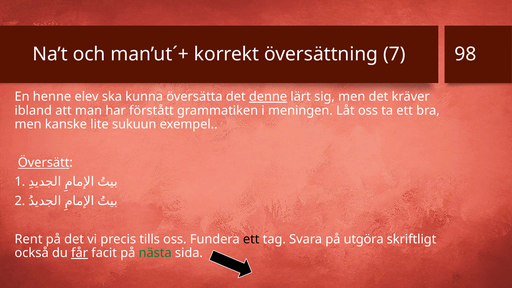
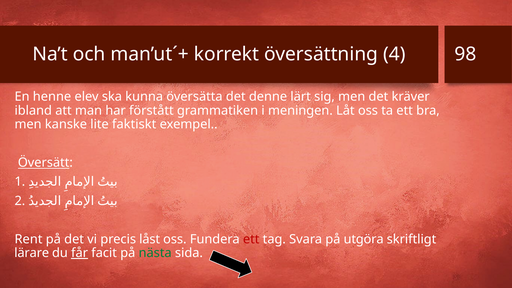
7: 7 -> 4
denne underline: present -> none
sukuun: sukuun -> faktiskt
tills: tills -> låst
ett at (251, 239) colour: black -> red
också: också -> lärare
